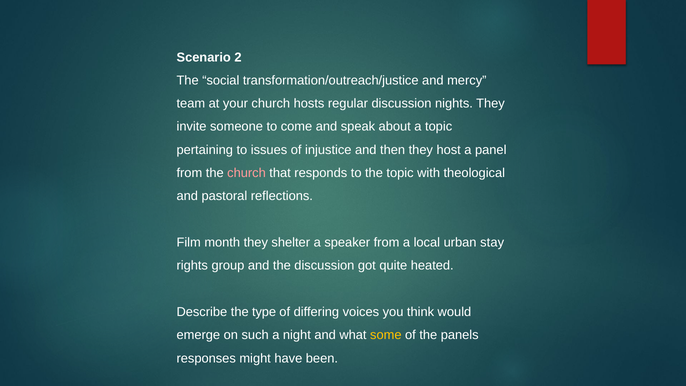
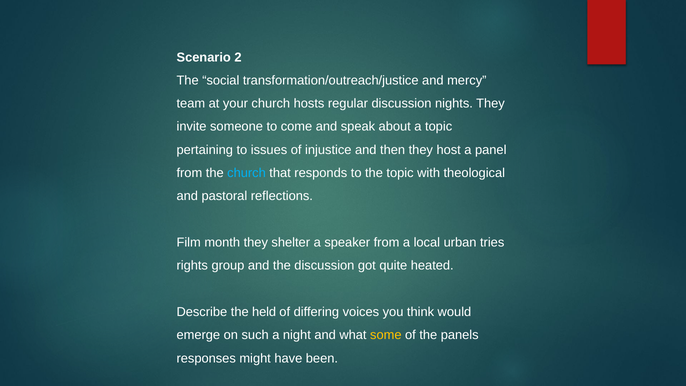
church at (247, 173) colour: pink -> light blue
stay: stay -> tries
type: type -> held
